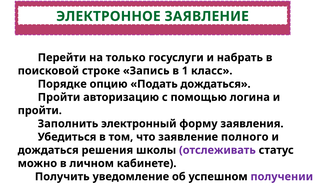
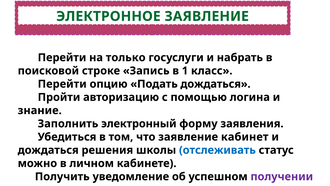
Порядке at (62, 84): Порядке -> Перейти
пройти at (40, 110): пройти -> знание
полного: полного -> кабинет
отслеживать colour: purple -> blue
